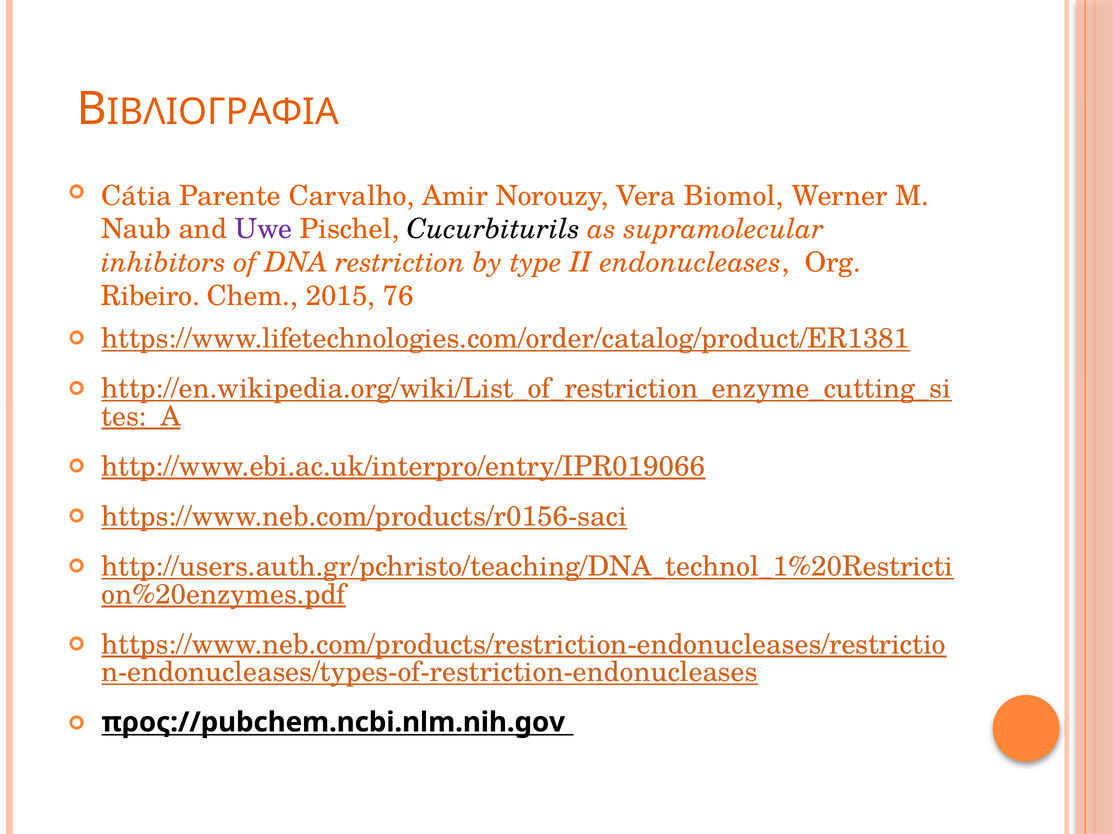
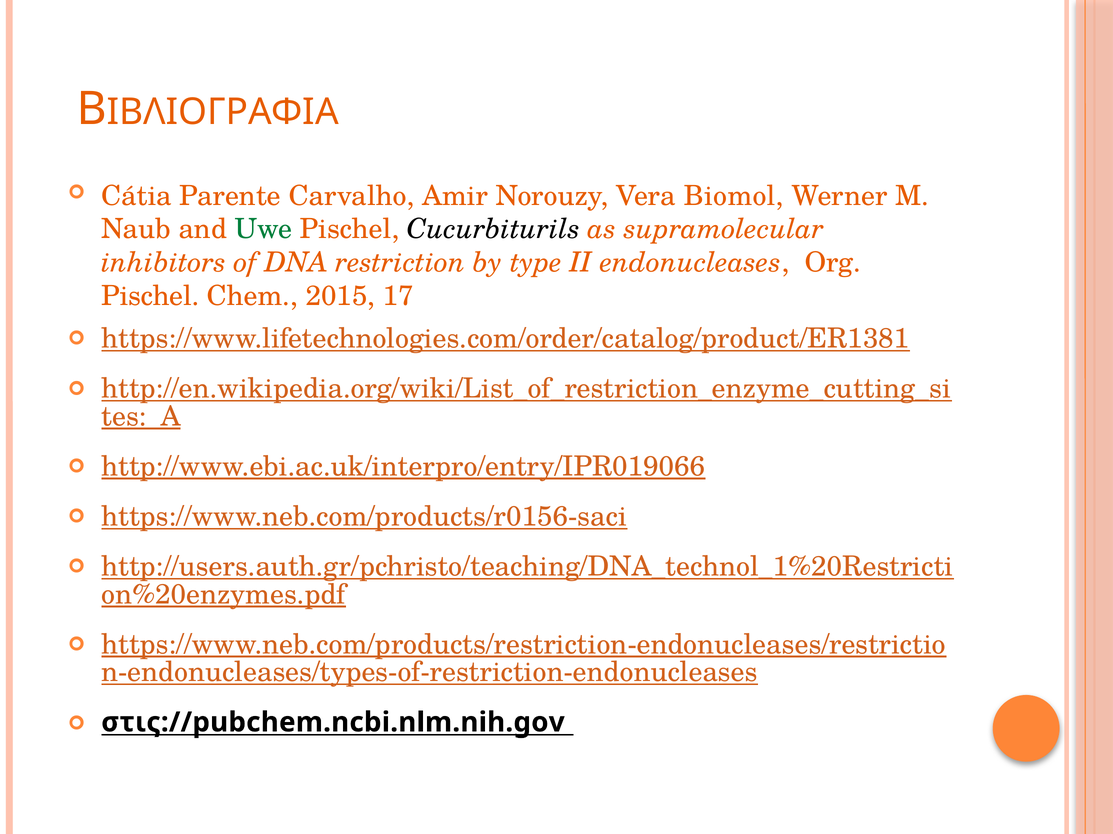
Uwe colour: purple -> green
Ribeiro at (150, 296): Ribeiro -> Pischel
76: 76 -> 17
προς://pubchem.ncbi.nlm.nih.gov: προς://pubchem.ncbi.nlm.nih.gov -> στις://pubchem.ncbi.nlm.nih.gov
